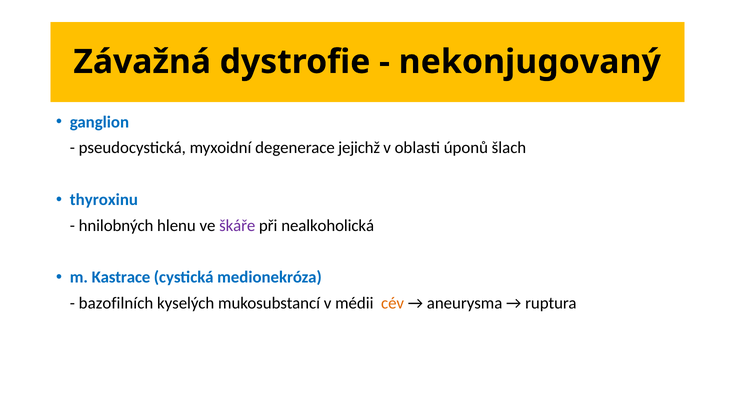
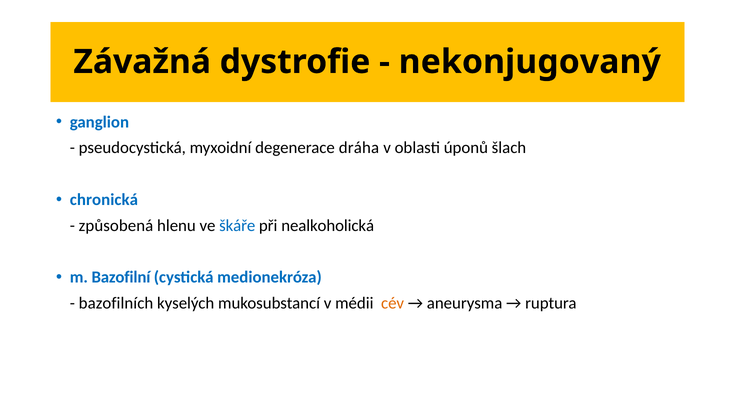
jejichž: jejichž -> dráha
thyroxinu: thyroxinu -> chronická
hnilobných: hnilobných -> způsobená
škáře colour: purple -> blue
Kastrace: Kastrace -> Bazofilní
